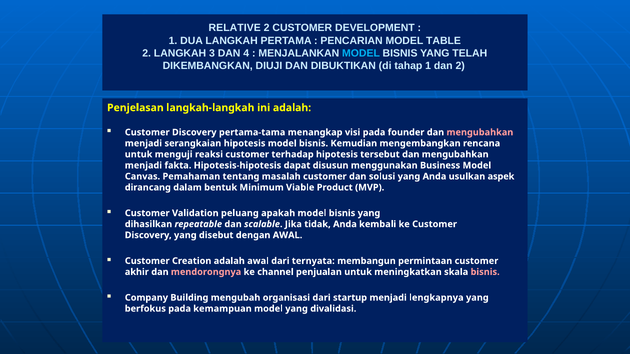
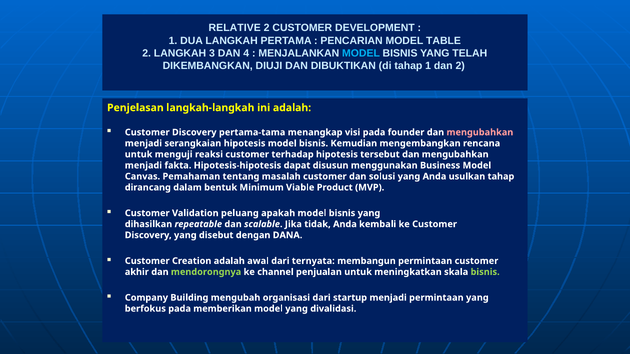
usulkan aspek: aspek -> tahap
dengan AWAL: AWAL -> DANA
mendorongnya colour: pink -> light green
bisnis at (485, 272) colour: pink -> light green
menjadi lengkapnya: lengkapnya -> permintaan
kemampuan: kemampuan -> memberikan
